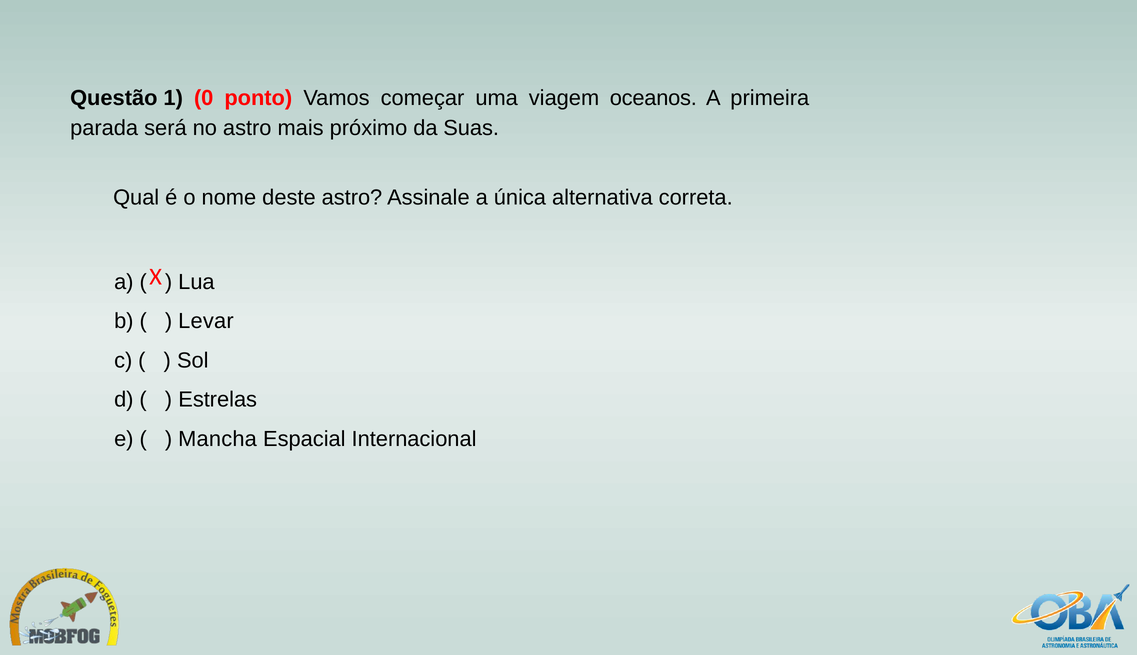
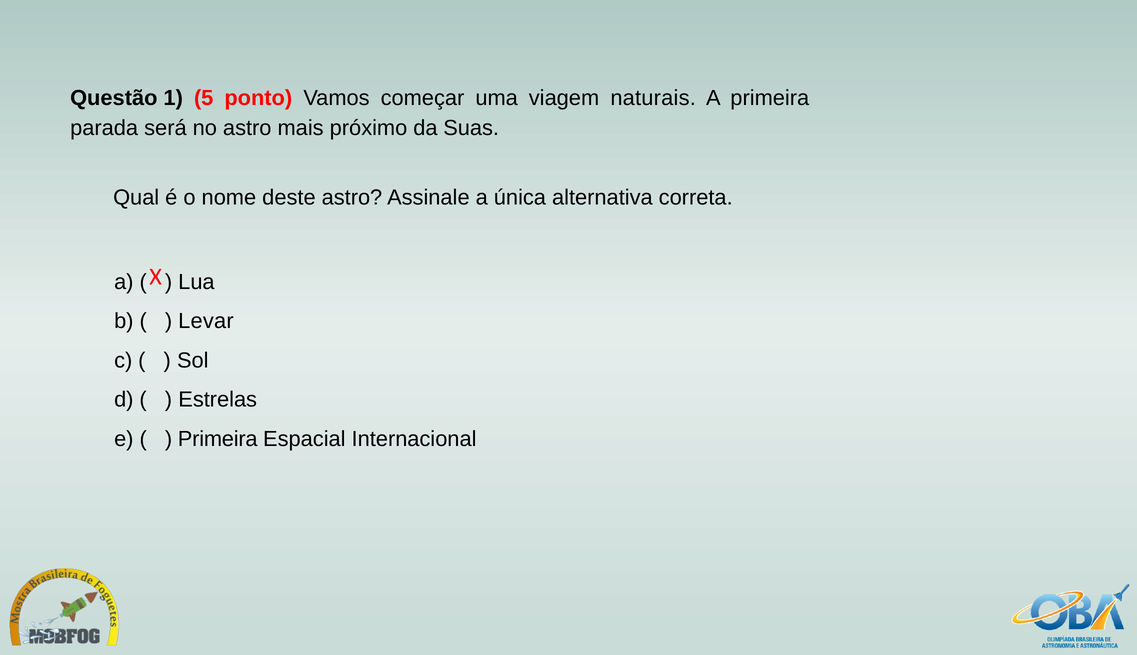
0: 0 -> 5
oceanos: oceanos -> naturais
Mancha at (218, 439): Mancha -> Primeira
